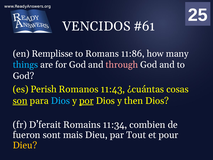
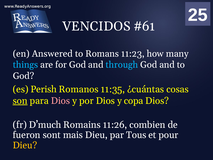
Remplisse: Remplisse -> Answered
11:86: 11:86 -> 11:23
through colour: pink -> light blue
11:43: 11:43 -> 11:35
Dios at (60, 101) colour: light blue -> pink
por underline: present -> none
then: then -> copa
D’ferait: D’ferait -> D’much
11:34: 11:34 -> 11:26
Tout: Tout -> Tous
